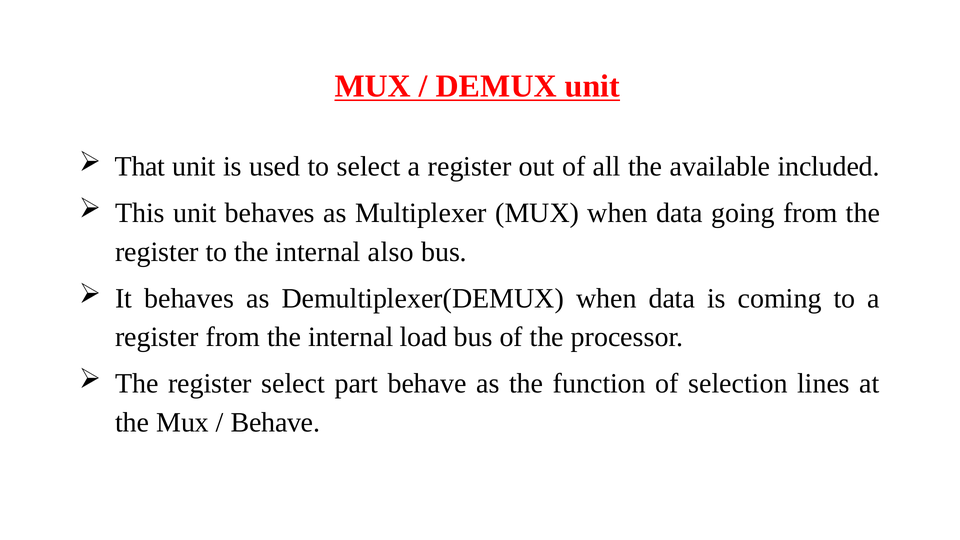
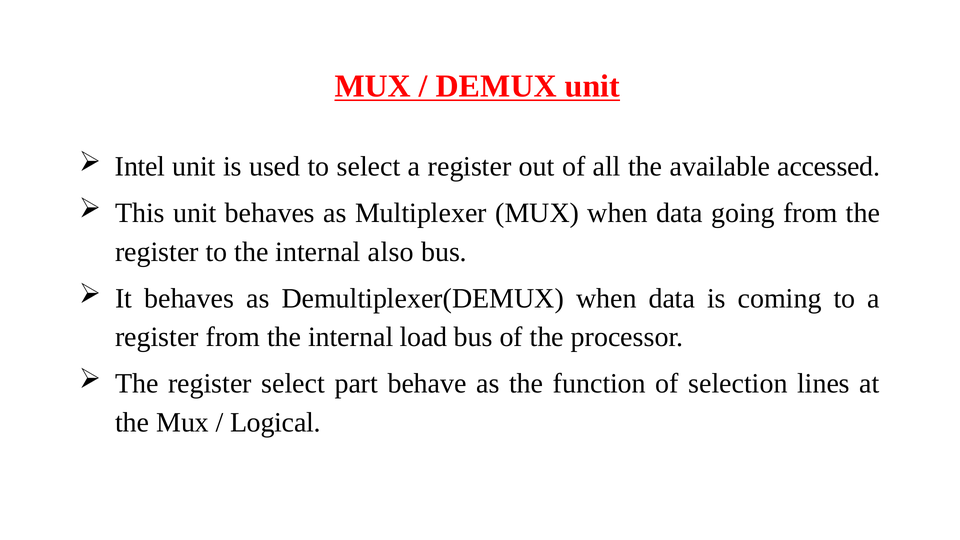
That: That -> Intel
included: included -> accessed
Behave at (275, 422): Behave -> Logical
